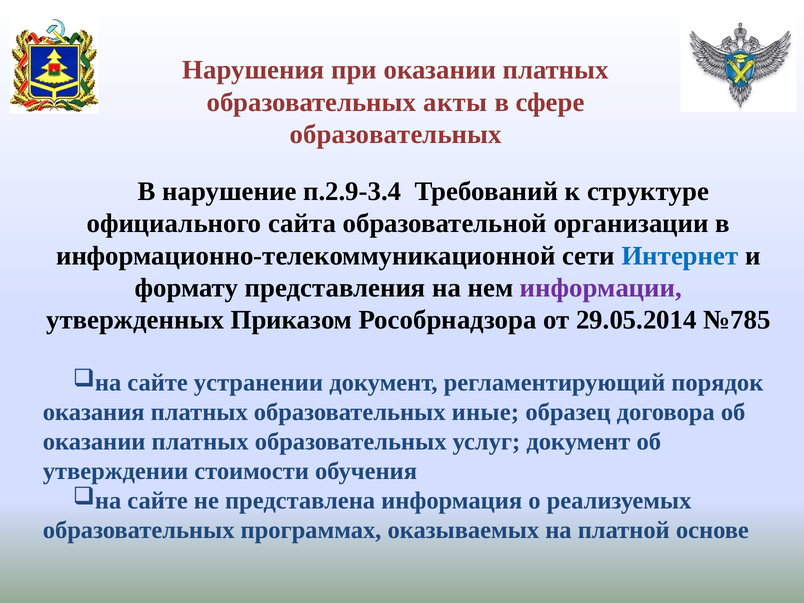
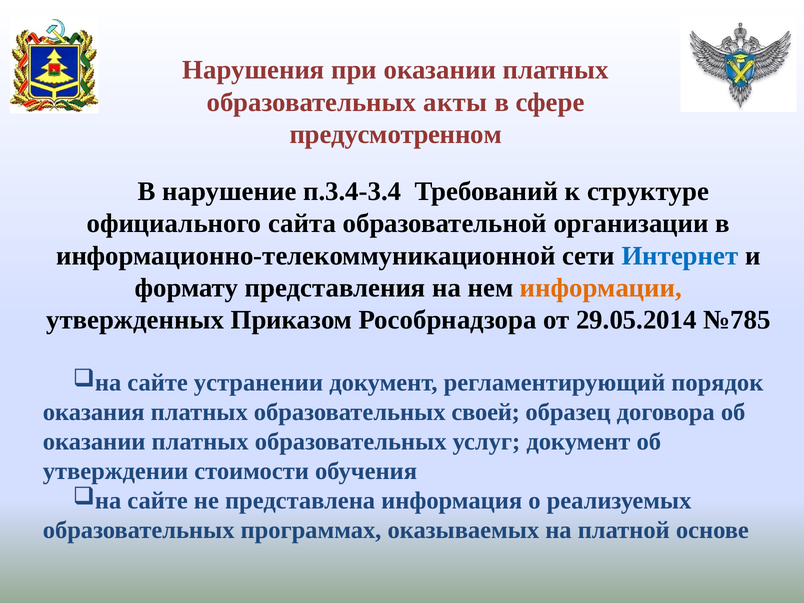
образовательных at (396, 134): образовательных -> предусмотренном
п.2.9-3.4: п.2.9-3.4 -> п.3.4-3.4
информации colour: purple -> orange
иные: иные -> своей
